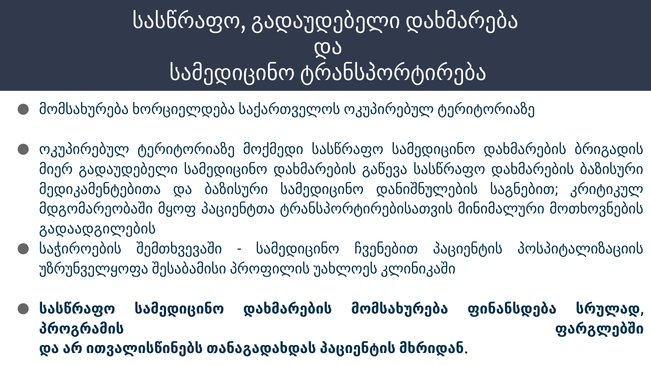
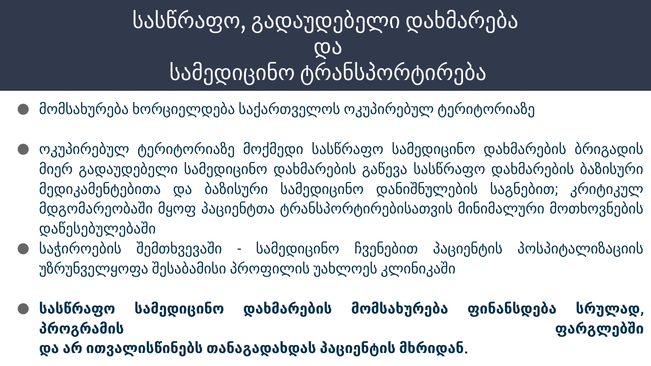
გადაადგილების: გადაადგილების -> დაწესებულებაში
